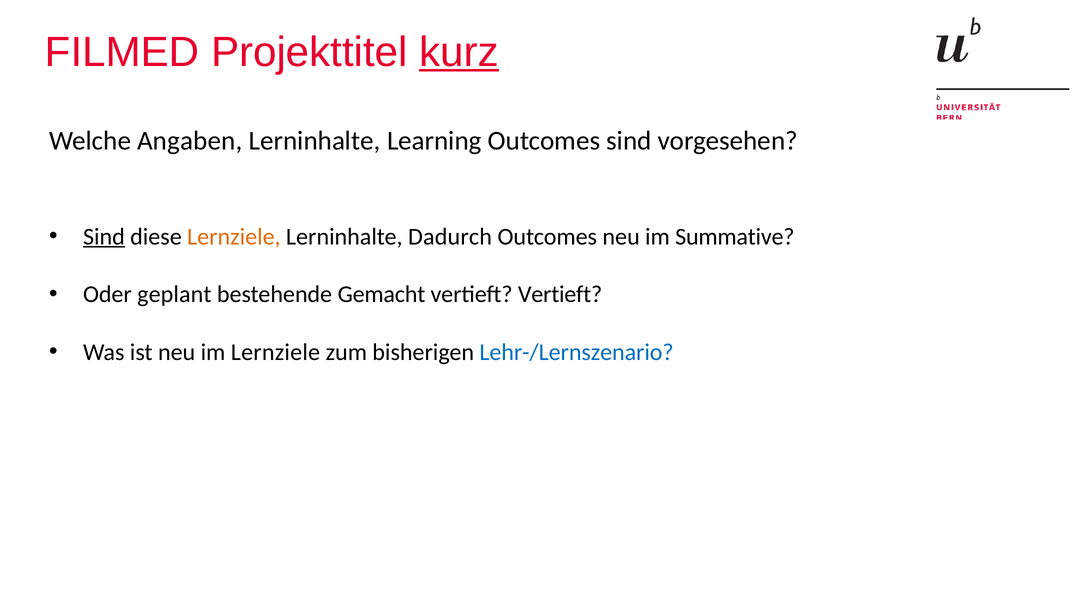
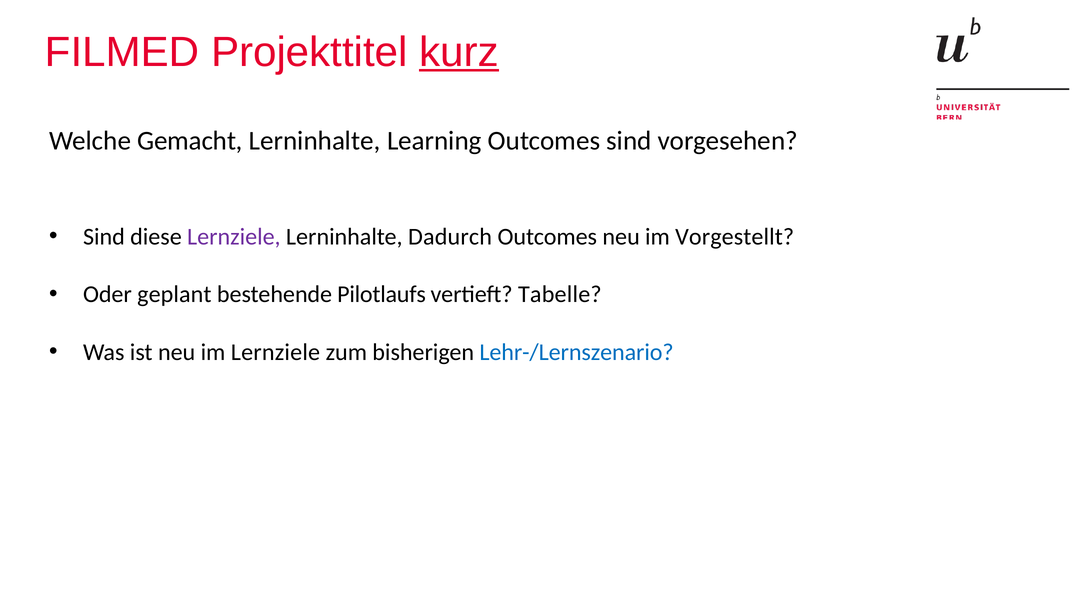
Angaben: Angaben -> Gemacht
Sind at (104, 237) underline: present -> none
Lernziele at (234, 237) colour: orange -> purple
Summative: Summative -> Vorgestellt
Gemacht: Gemacht -> Pilotlaufs
vertieft Vertieft: Vertieft -> Tabelle
